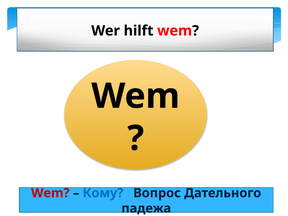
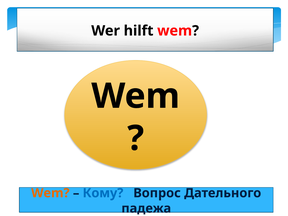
Wem at (50, 193) colour: red -> orange
